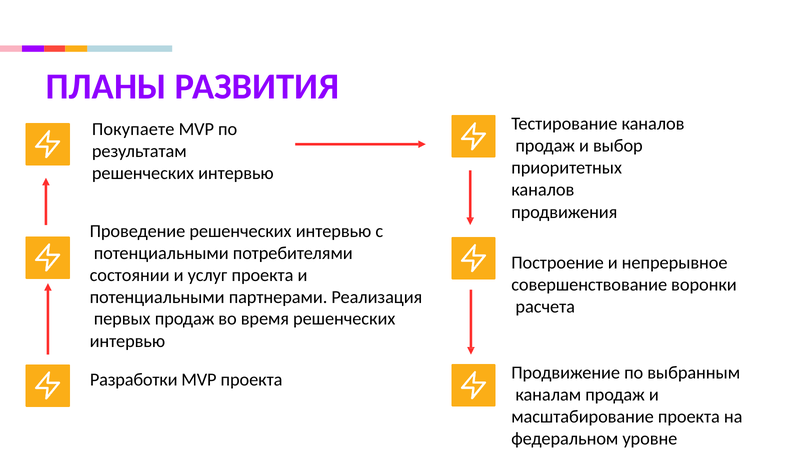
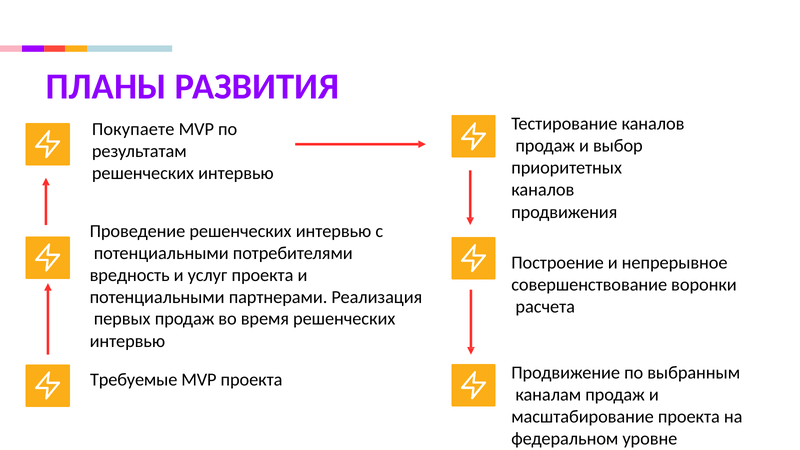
состоянии: состоянии -> вредность
Разработки: Разработки -> Требуемые
